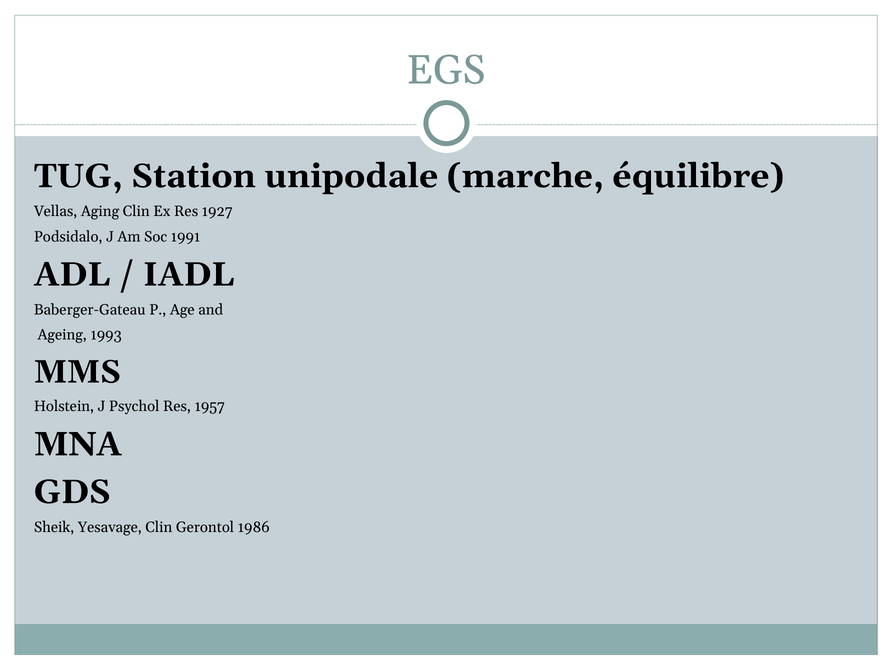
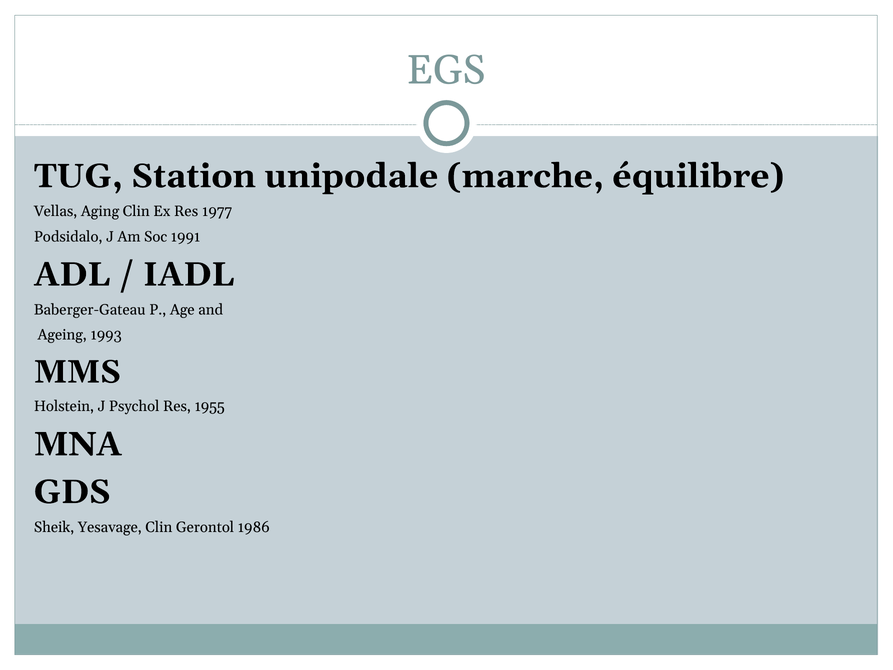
1927: 1927 -> 1977
1957: 1957 -> 1955
